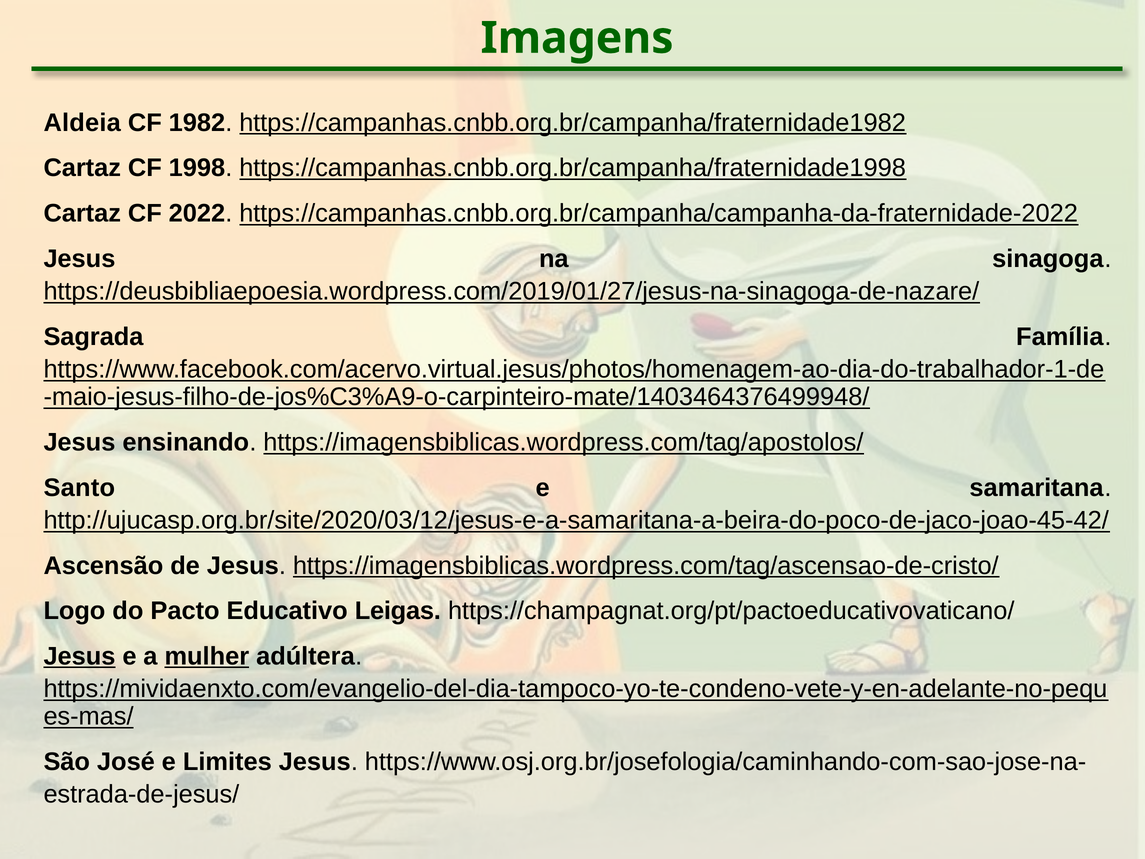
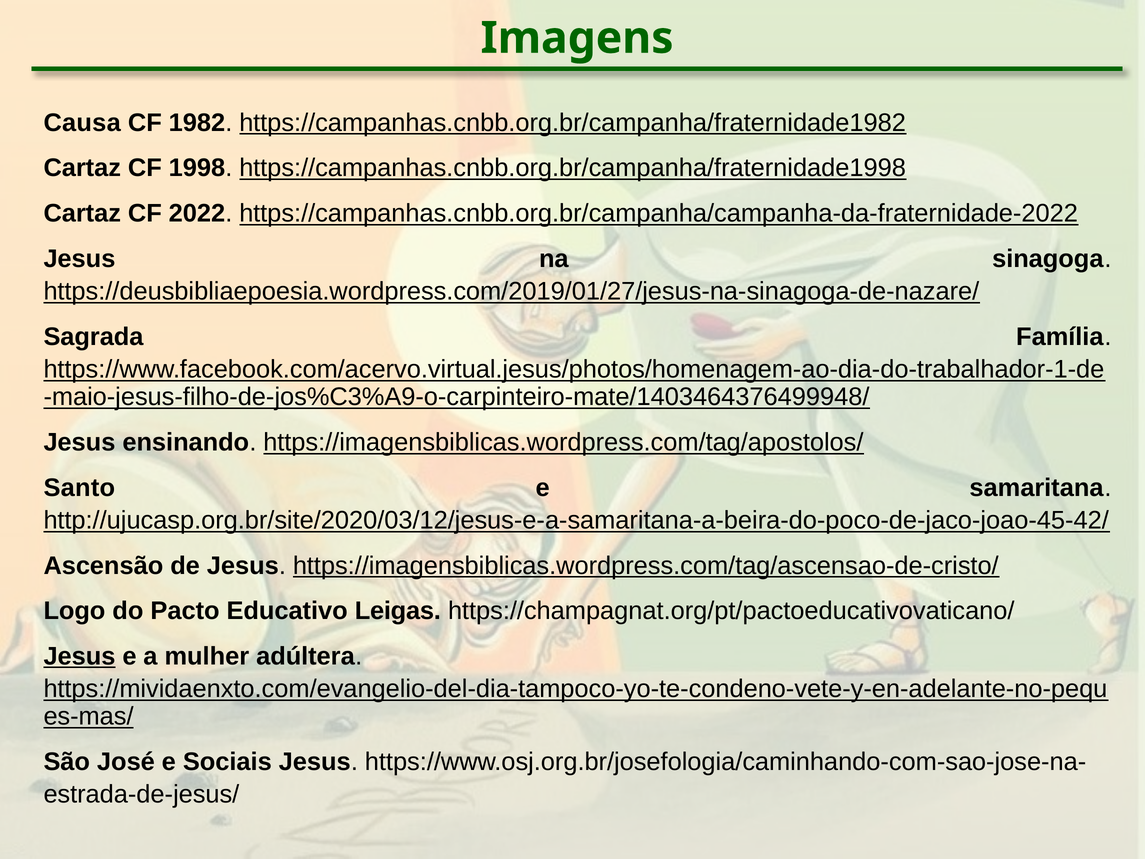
Aldeia: Aldeia -> Causa
mulher underline: present -> none
Limites: Limites -> Sociais
